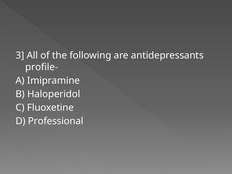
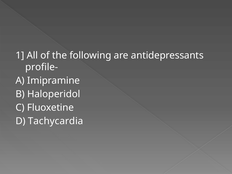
3: 3 -> 1
Professional: Professional -> Tachycardia
